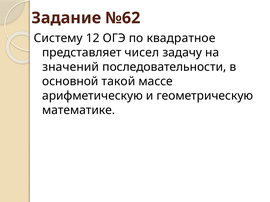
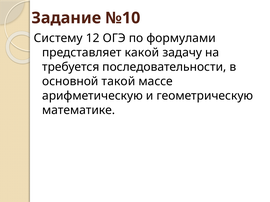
№62: №62 -> №10
квадратное: квадратное -> формулами
чисел: чисел -> какой
значений: значений -> требуется
